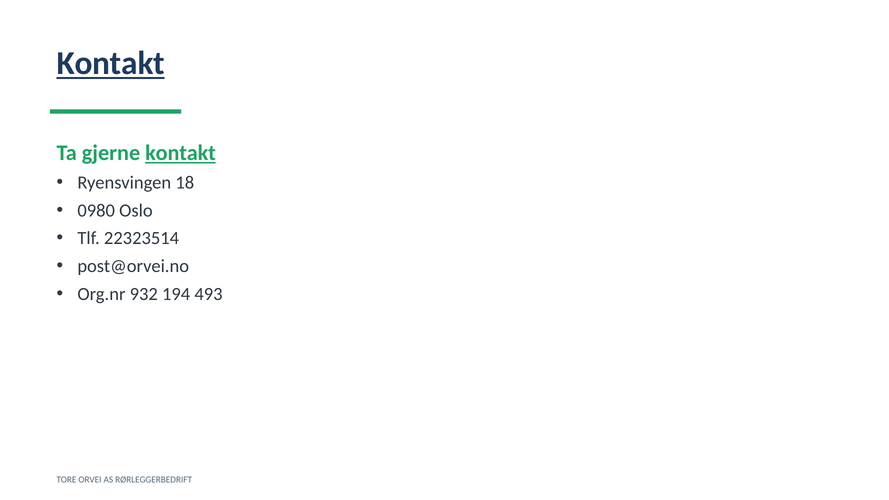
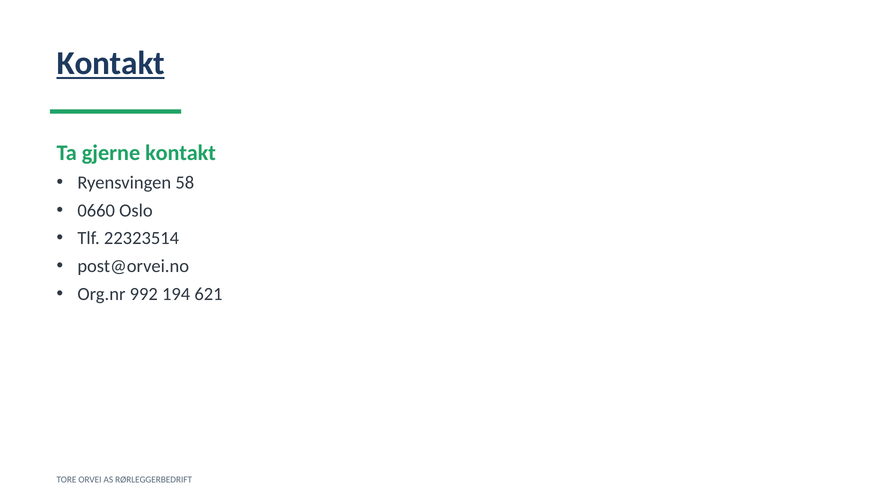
kontakt at (181, 153) underline: present -> none
18: 18 -> 58
0980: 0980 -> 0660
932: 932 -> 992
493: 493 -> 621
